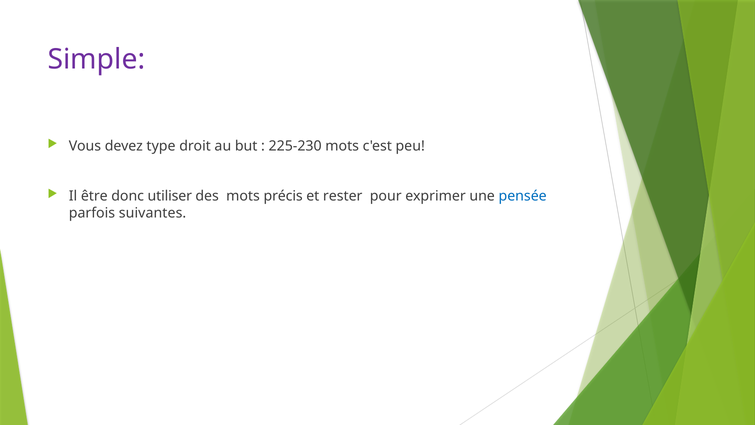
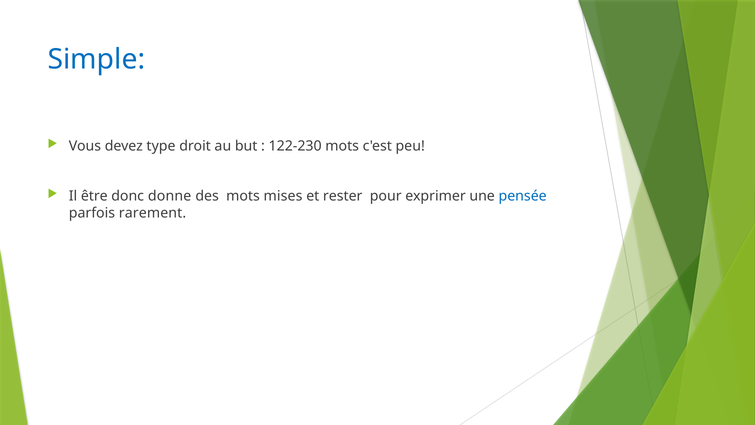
Simple colour: purple -> blue
225-230: 225-230 -> 122-230
utiliser: utiliser -> donne
précis: précis -> mises
suivantes: suivantes -> rarement
